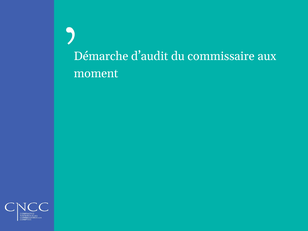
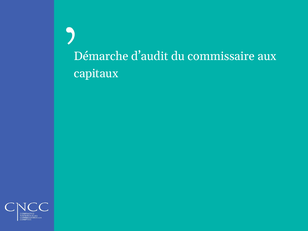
moment: moment -> capitaux
